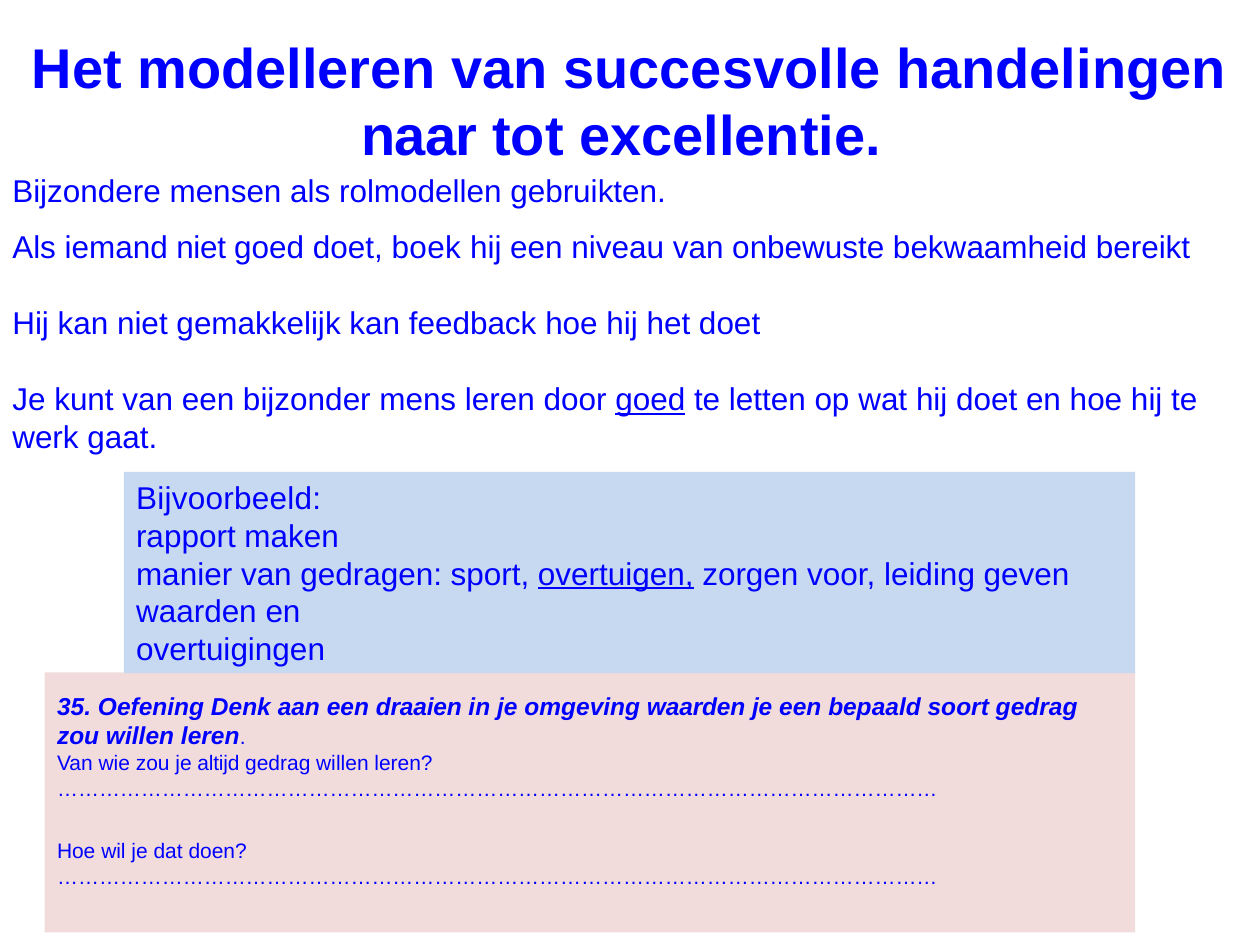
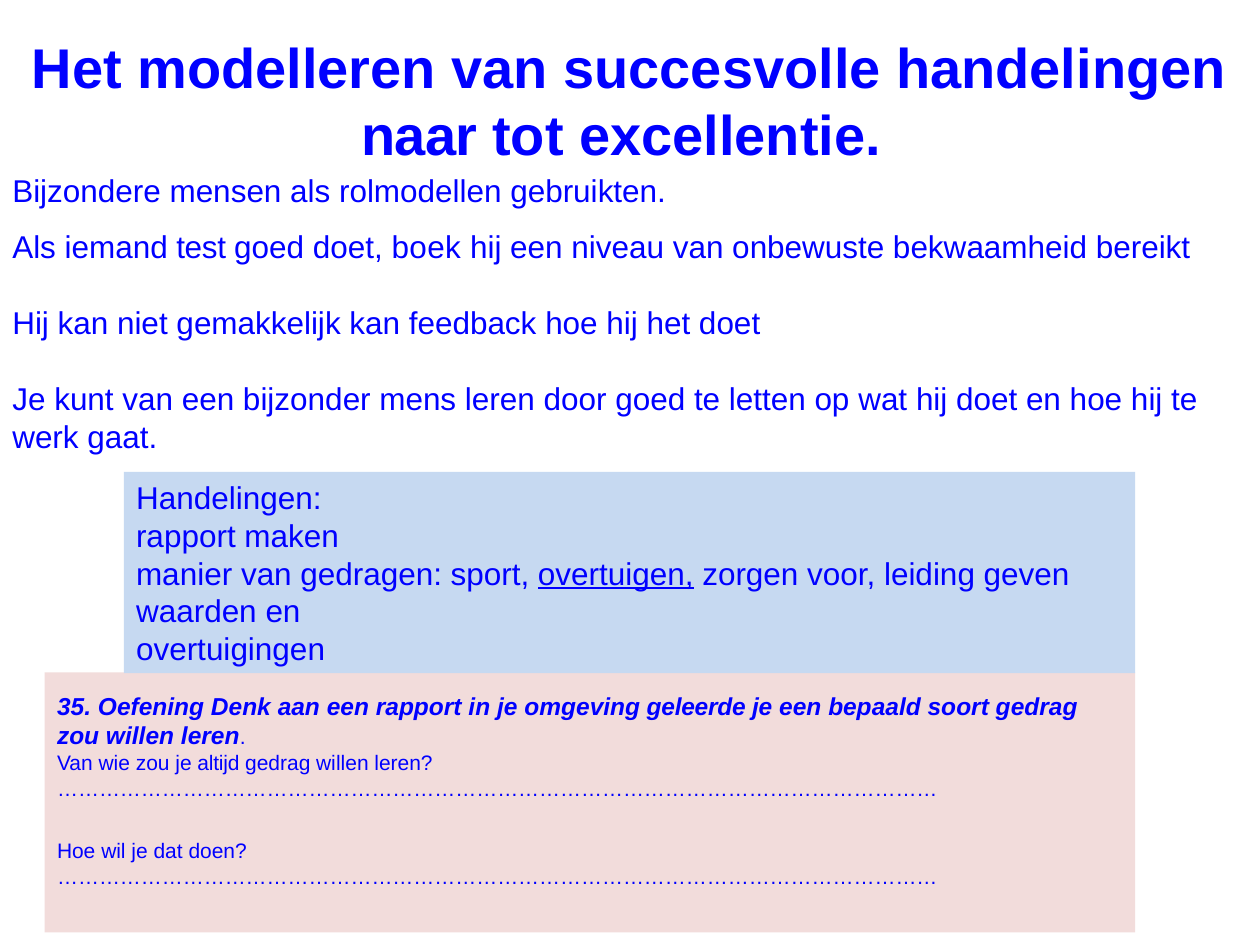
iemand niet: niet -> test
goed at (650, 400) underline: present -> none
Bijvoorbeeld at (229, 499): Bijvoorbeeld -> Handelingen
een draaien: draaien -> rapport
omgeving waarden: waarden -> geleerde
